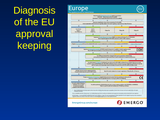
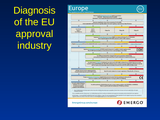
keeping: keeping -> industry
